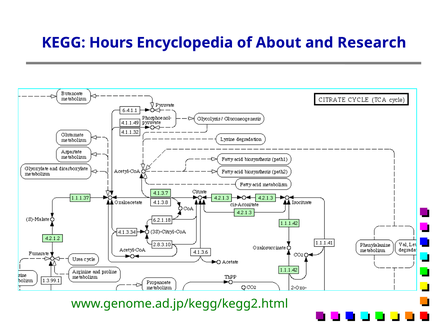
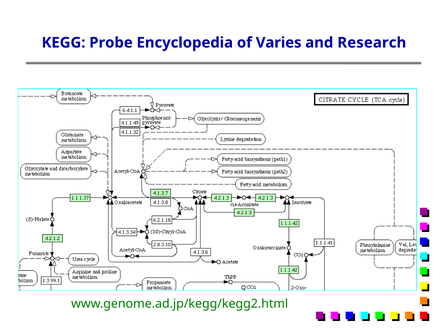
Hours: Hours -> Probe
About: About -> Varies
